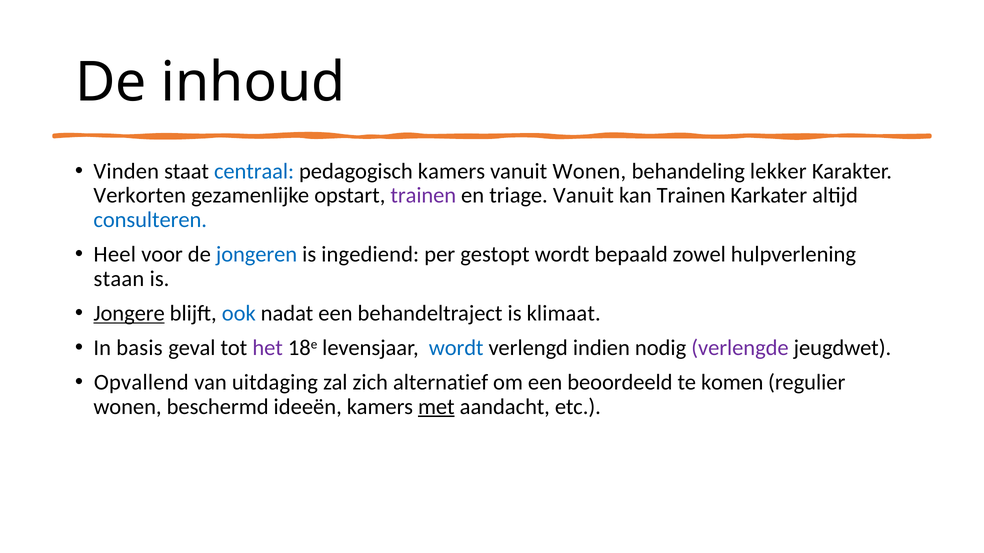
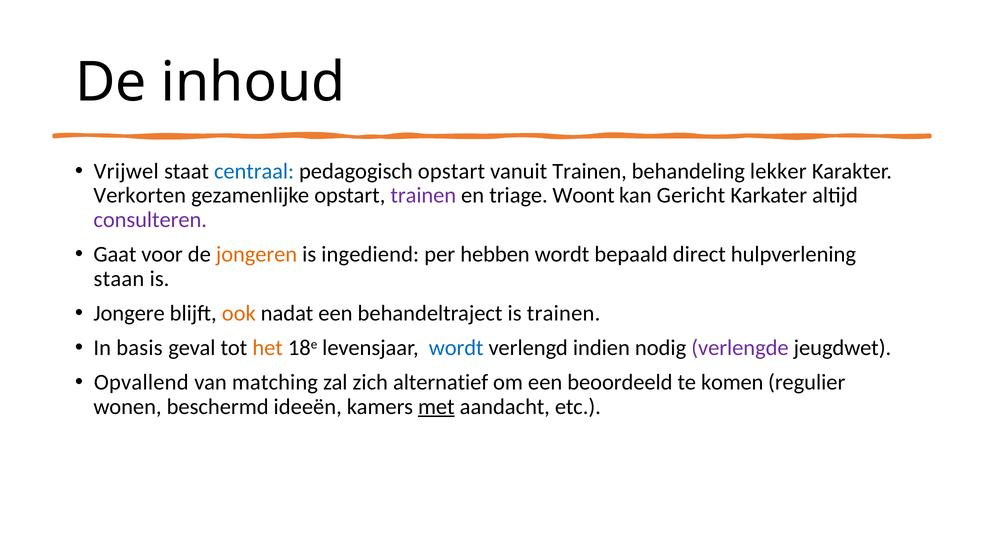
Vinden: Vinden -> Vrijwel
pedagogisch kamers: kamers -> opstart
vanuit Wonen: Wonen -> Trainen
triage Vanuit: Vanuit -> Woont
kan Trainen: Trainen -> Gericht
consulteren colour: blue -> purple
Heel: Heel -> Gaat
jongeren colour: blue -> orange
gestopt: gestopt -> hebben
zowel: zowel -> direct
Jongere underline: present -> none
ook colour: blue -> orange
is klimaat: klimaat -> trainen
het colour: purple -> orange
uitdaging: uitdaging -> matching
